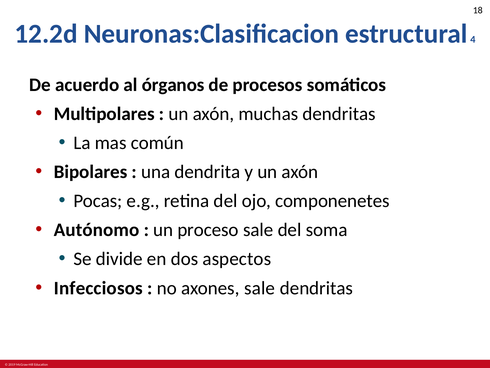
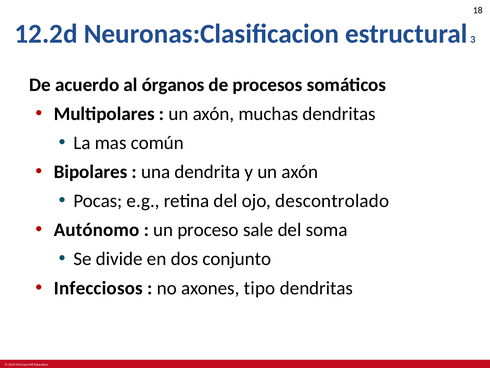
4: 4 -> 3
componenetes: componenetes -> descontrolado
aspectos: aspectos -> conjunto
axones sale: sale -> tipo
